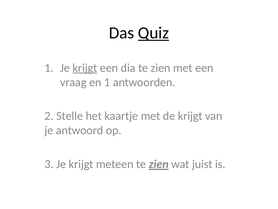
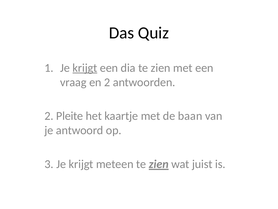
Quiz underline: present -> none
en 1: 1 -> 2
Stelle: Stelle -> Pleite
de krijgt: krijgt -> baan
